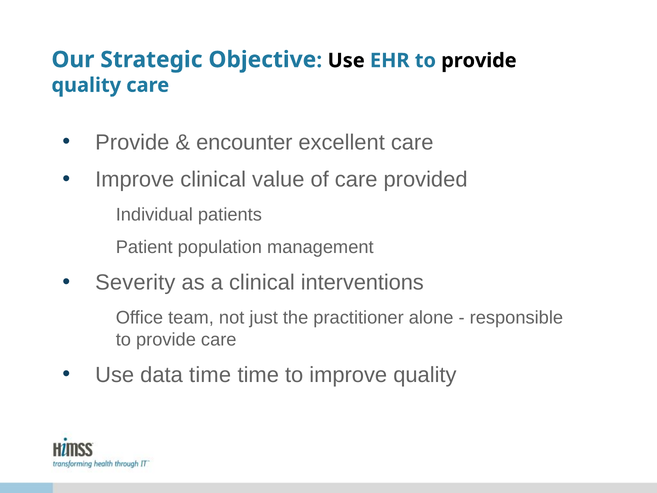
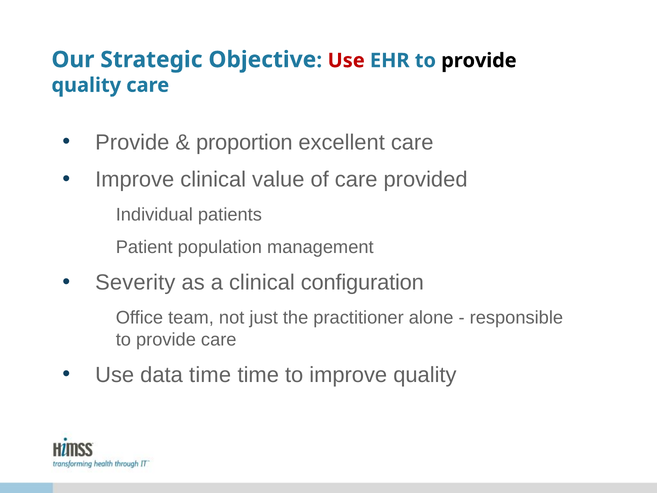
Use at (346, 61) colour: black -> red
encounter: encounter -> proportion
interventions: interventions -> configuration
